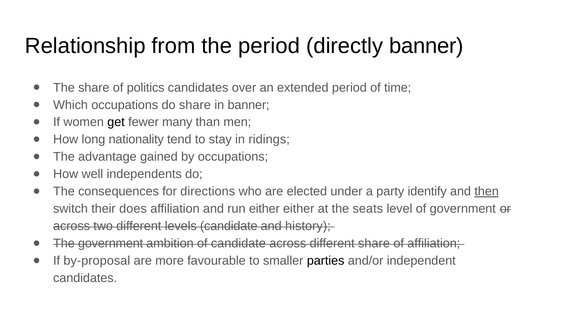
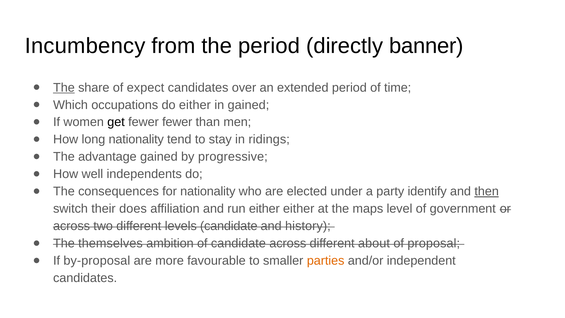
Relationship: Relationship -> Incumbency
The at (64, 88) underline: none -> present
politics: politics -> expect
do share: share -> either
in banner: banner -> gained
fewer many: many -> fewer
by occupations: occupations -> progressive
for directions: directions -> nationality
seats: seats -> maps
The government: government -> themselves
different share: share -> about
of affiliation: affiliation -> proposal
parties colour: black -> orange
